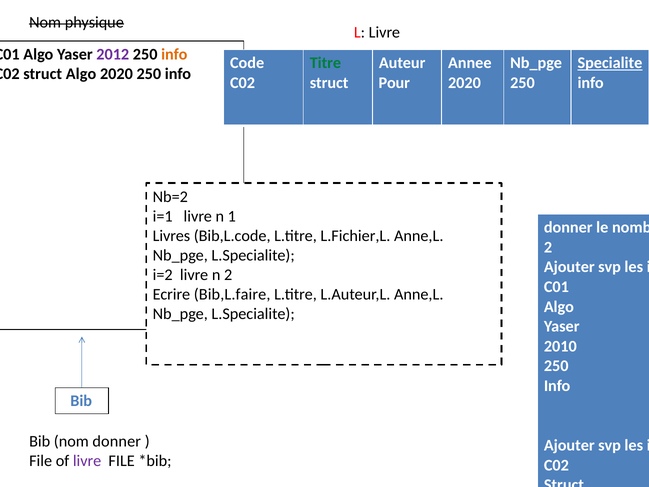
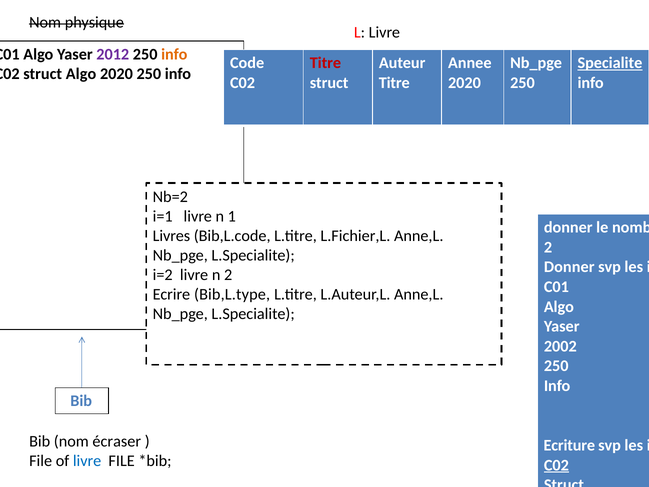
Titre at (325, 63) colour: green -> red
Pour at (394, 83): Pour -> Titre
Ajouter at (569, 267): Ajouter -> Donner
Bib,L.faire: Bib,L.faire -> Bib,L.type
2010: 2010 -> 2002
nom donner: donner -> écraser
Ajouter at (569, 445): Ajouter -> Ecriture
livre at (87, 461) colour: purple -> blue
C02 at (556, 465) underline: none -> present
